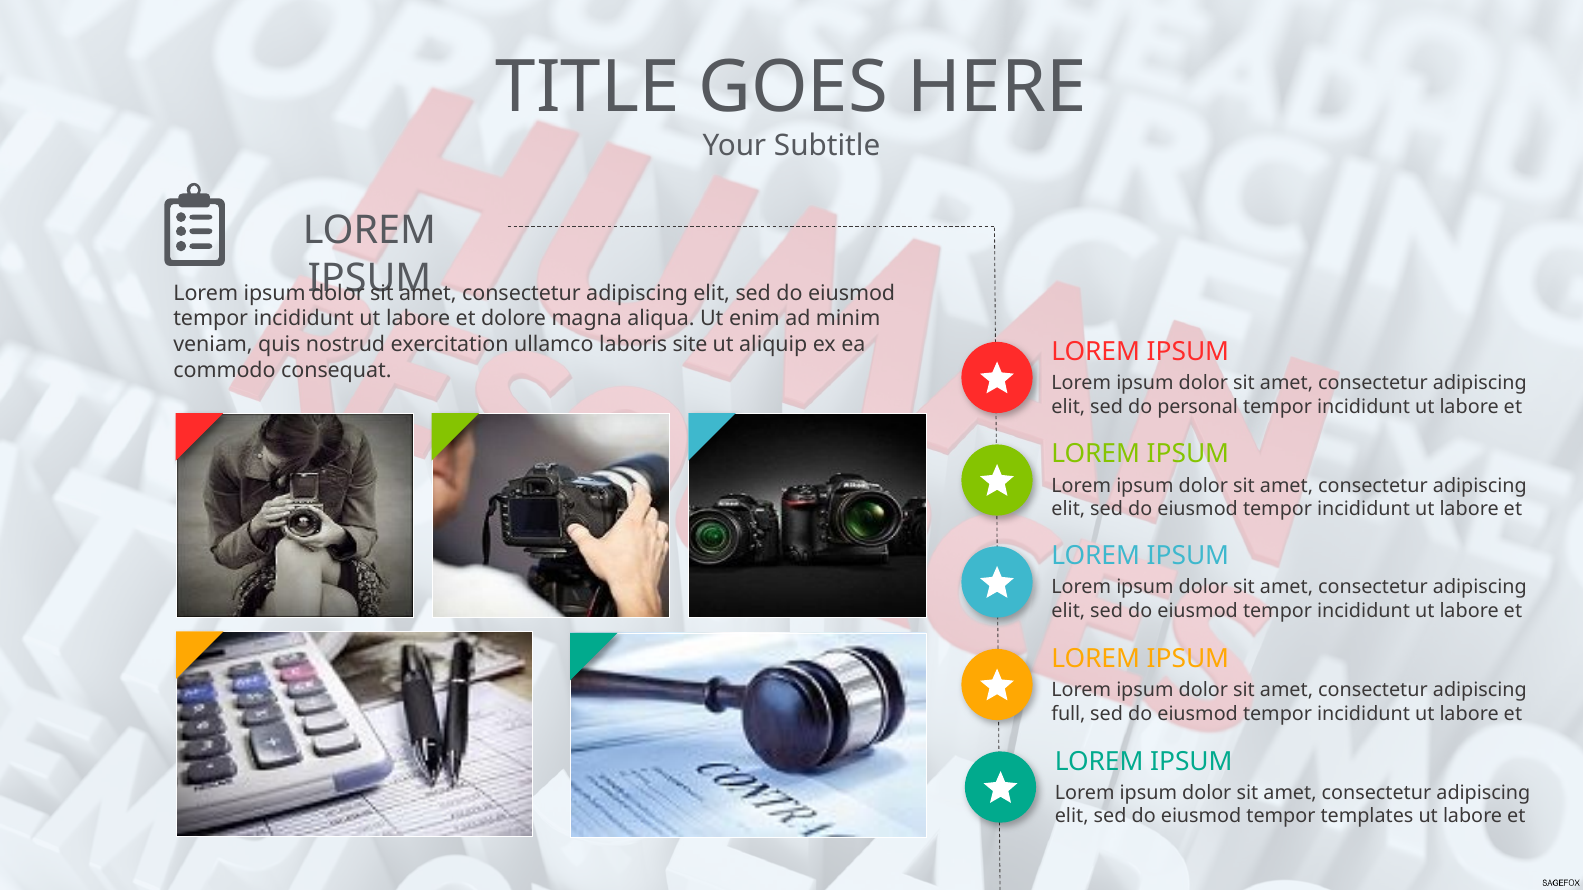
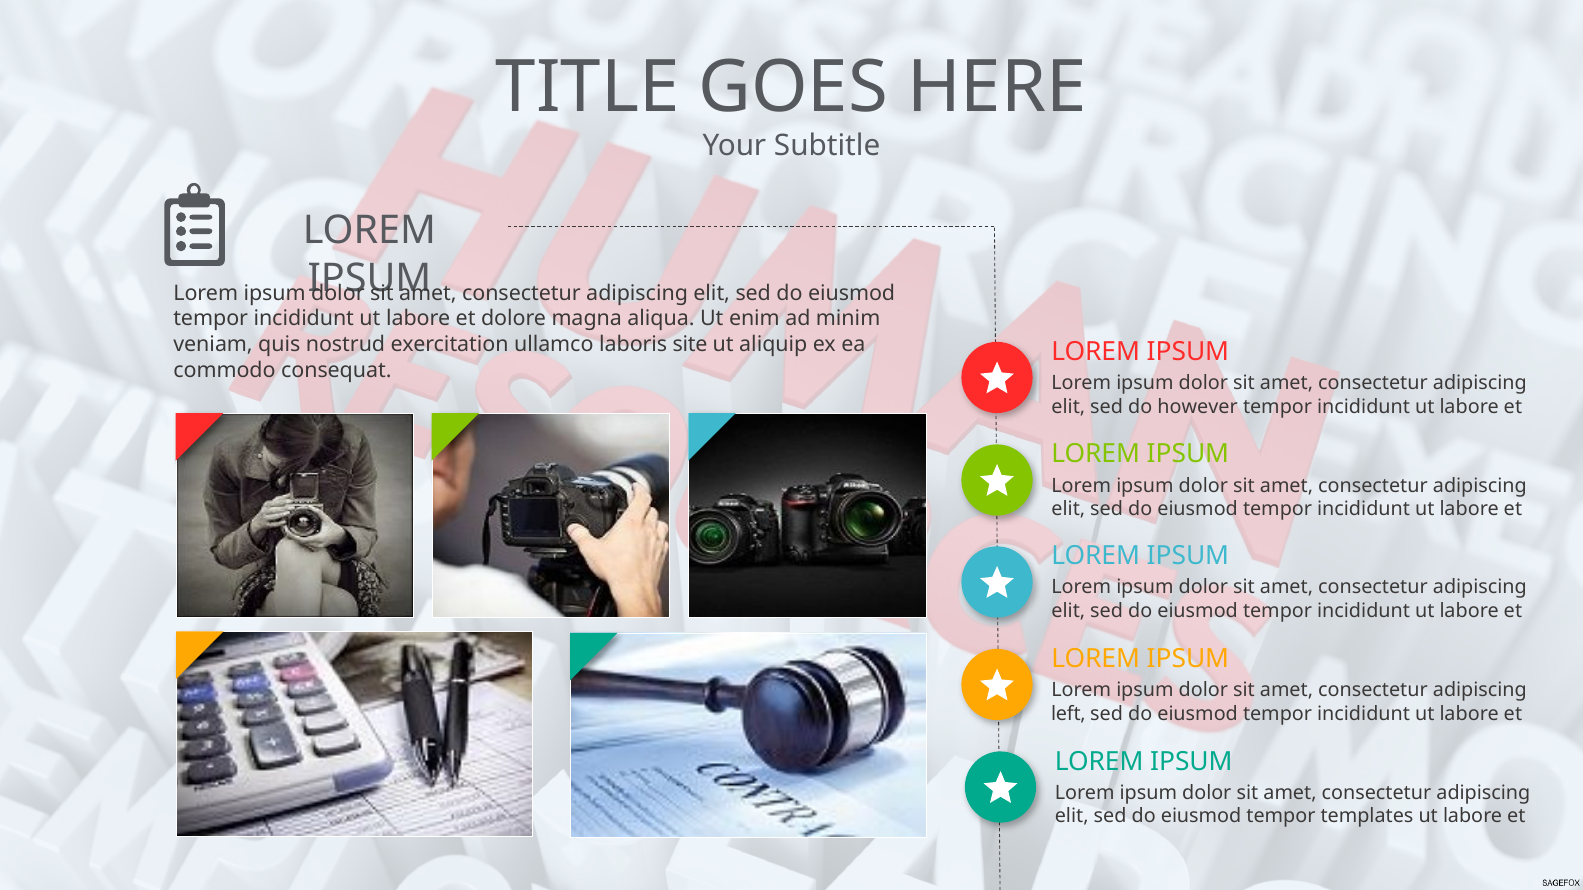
personal: personal -> however
full: full -> left
